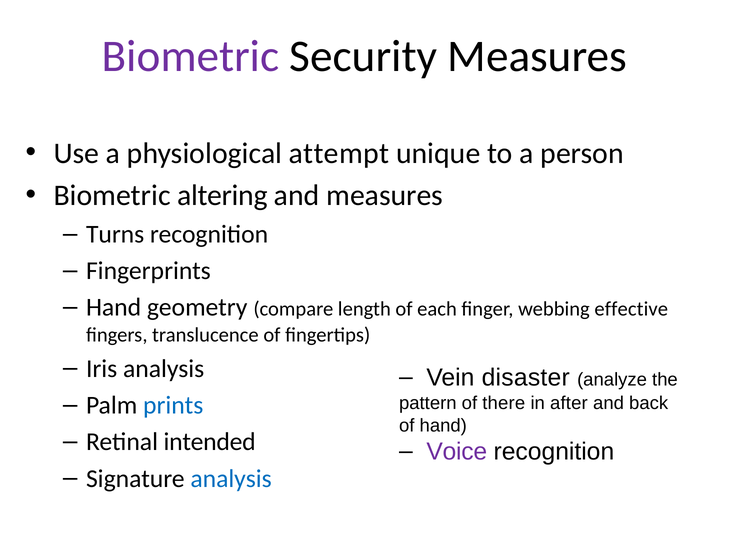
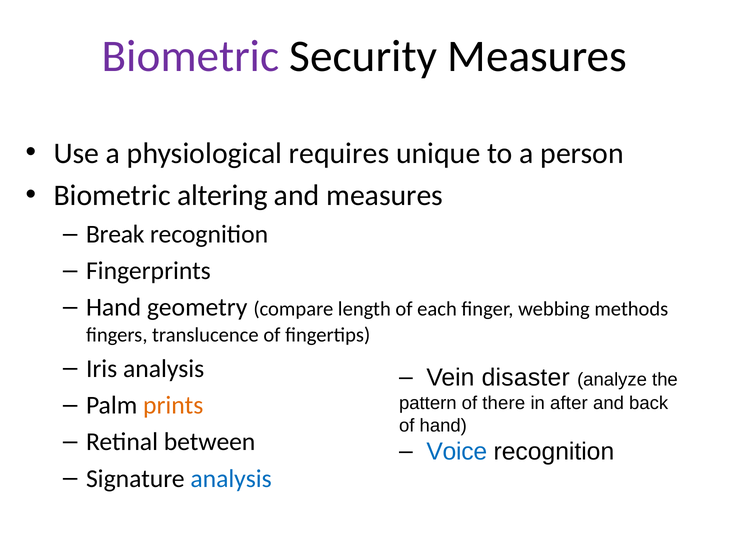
attempt: attempt -> requires
Turns: Turns -> Break
effective: effective -> methods
prints colour: blue -> orange
intended: intended -> between
Voice colour: purple -> blue
